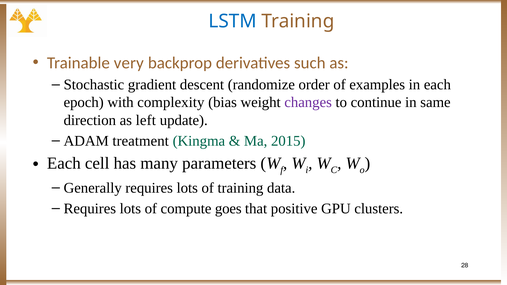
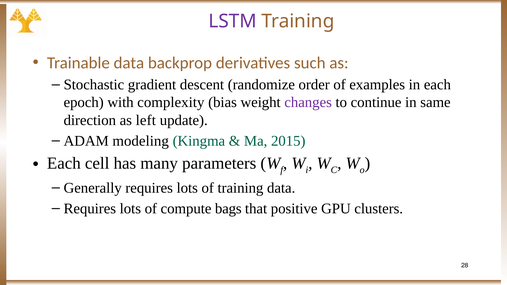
LSTM colour: blue -> purple
Trainable very: very -> data
treatment: treatment -> modeling
goes: goes -> bags
